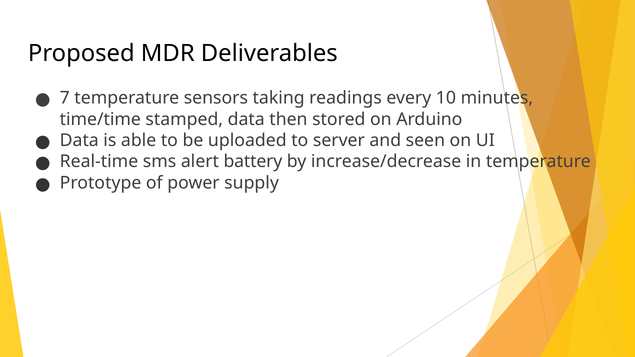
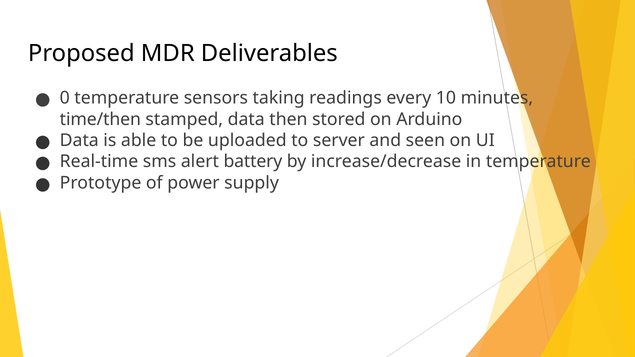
7: 7 -> 0
time/time: time/time -> time/then
